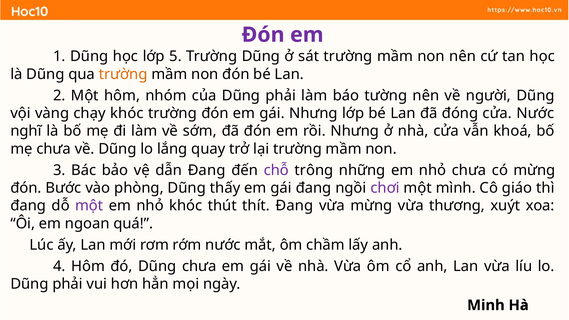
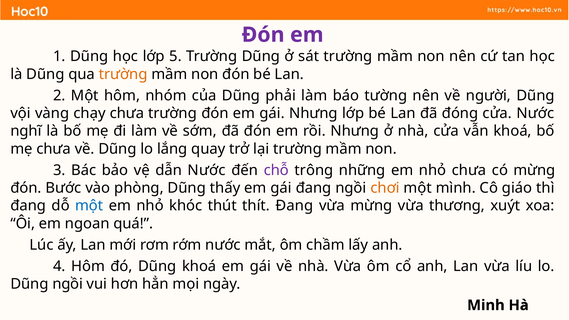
chạy khóc: khóc -> chưa
dẫn Đang: Đang -> Nước
chơi colour: purple -> orange
một at (89, 206) colour: purple -> blue
Dũng chưa: chưa -> khoá
phải at (68, 284): phải -> ngồi
